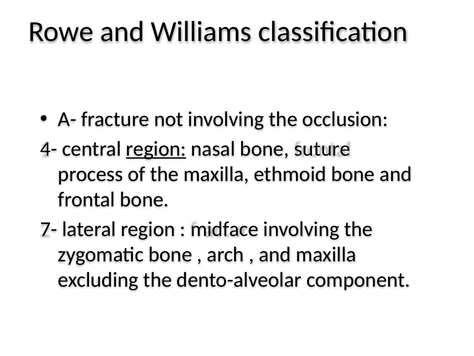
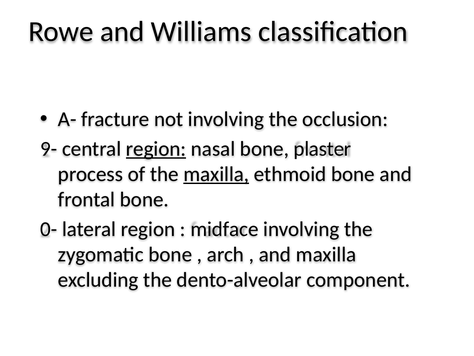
4-: 4- -> 9-
suture: suture -> plaster
maxilla at (216, 174) underline: none -> present
7-: 7- -> 0-
